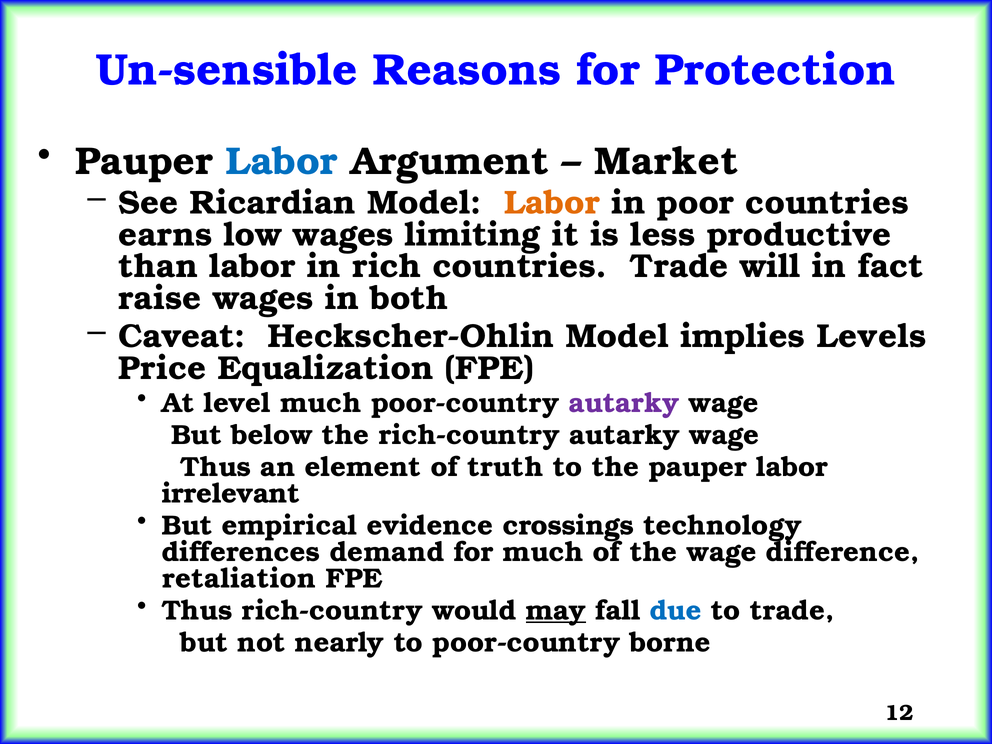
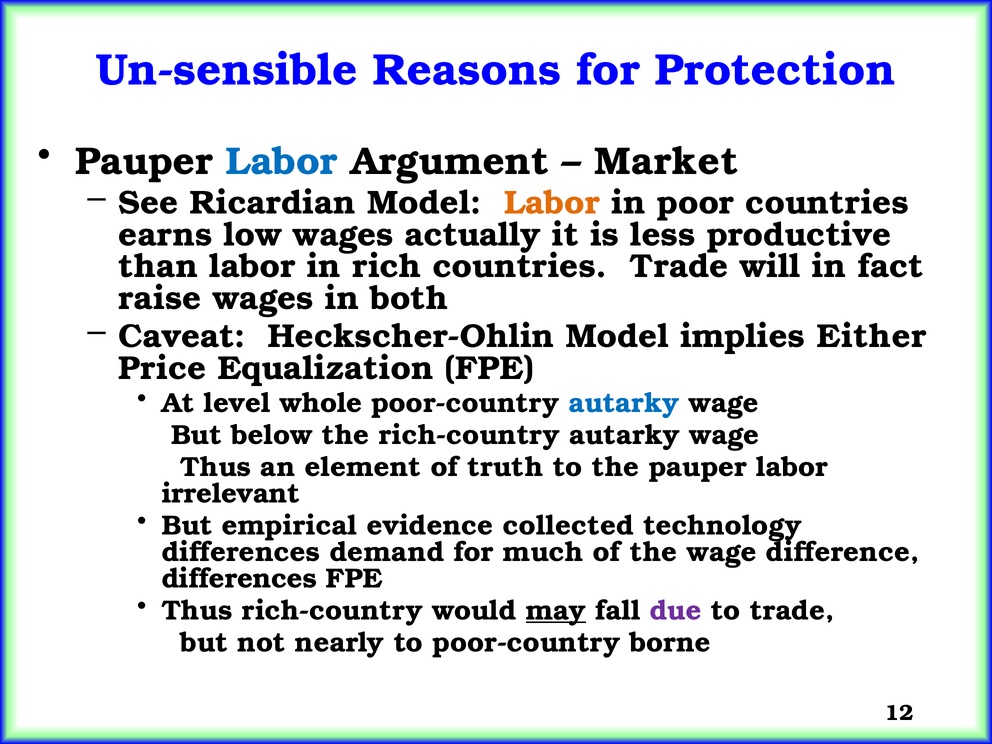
limiting: limiting -> actually
Levels: Levels -> Either
level much: much -> whole
autarky at (624, 403) colour: purple -> blue
crossings: crossings -> collected
retaliation at (239, 579): retaliation -> differences
due colour: blue -> purple
